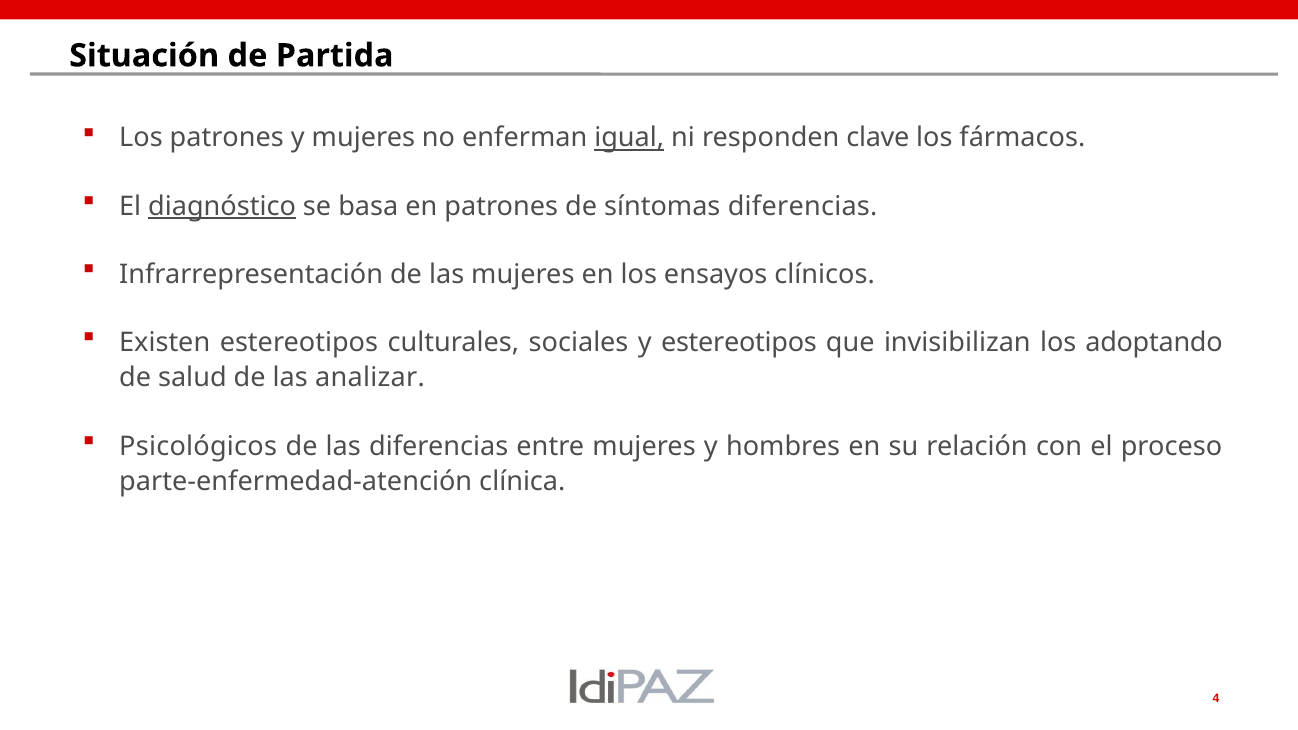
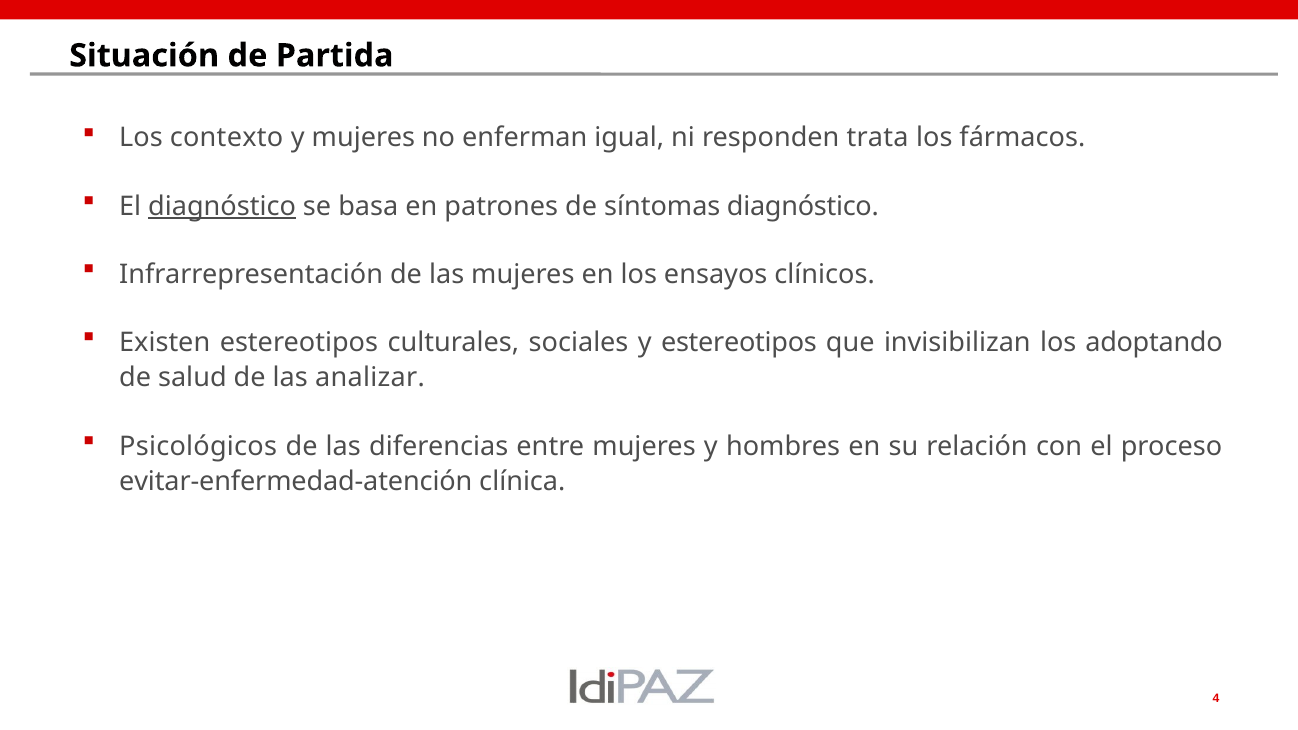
Los patrones: patrones -> contexto
igual underline: present -> none
clave: clave -> trata
síntomas diferencias: diferencias -> diagnóstico
parte-enfermedad-atención: parte-enfermedad-atención -> evitar-enfermedad-atención
